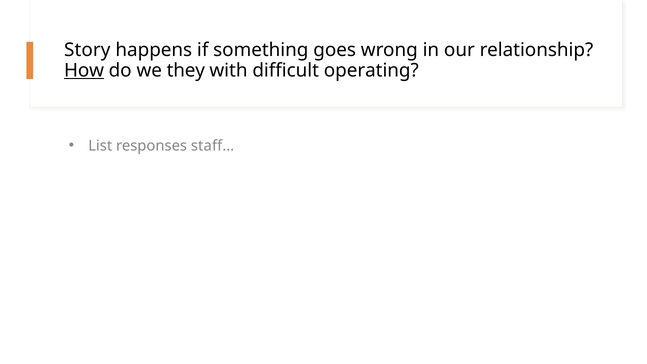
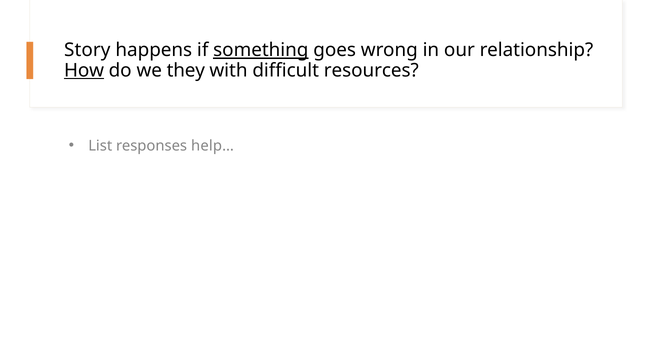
something underline: none -> present
operating: operating -> resources
staff…: staff… -> help…
